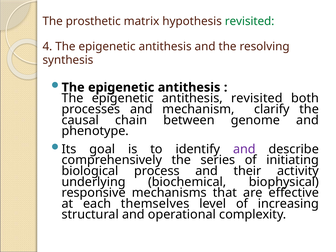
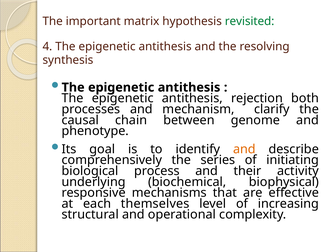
prosthetic: prosthetic -> important
antithesis revisited: revisited -> rejection
and at (244, 149) colour: purple -> orange
